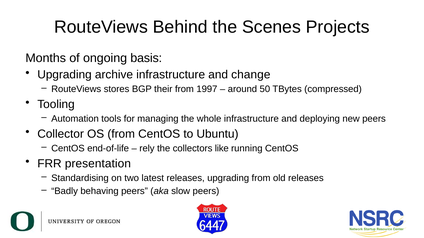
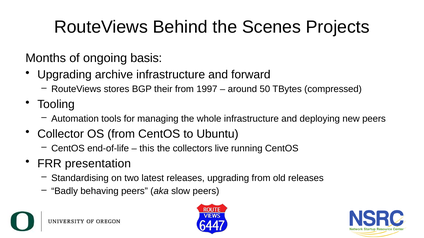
change: change -> forward
rely: rely -> this
like: like -> live
